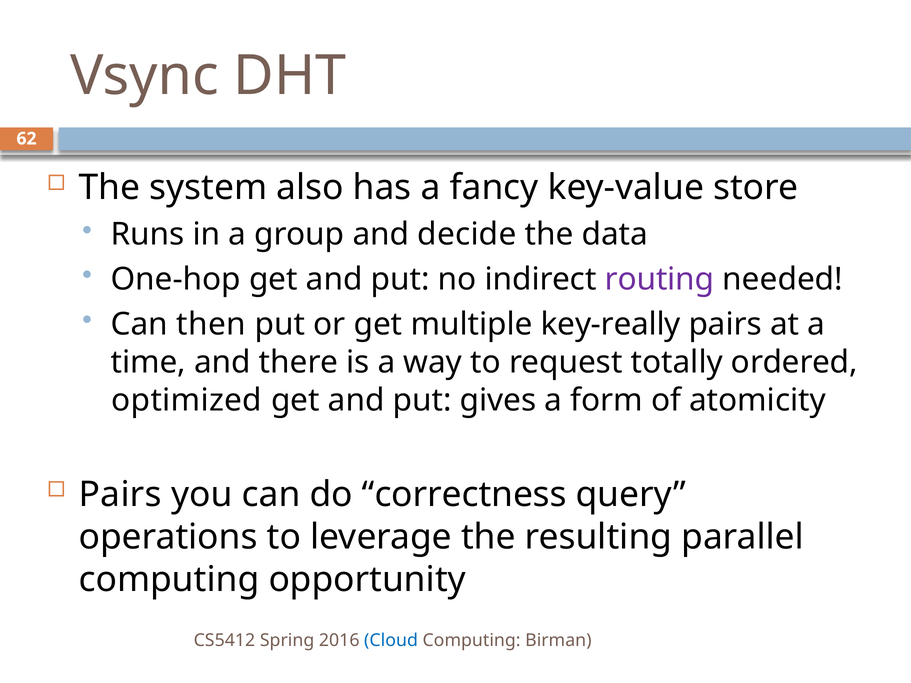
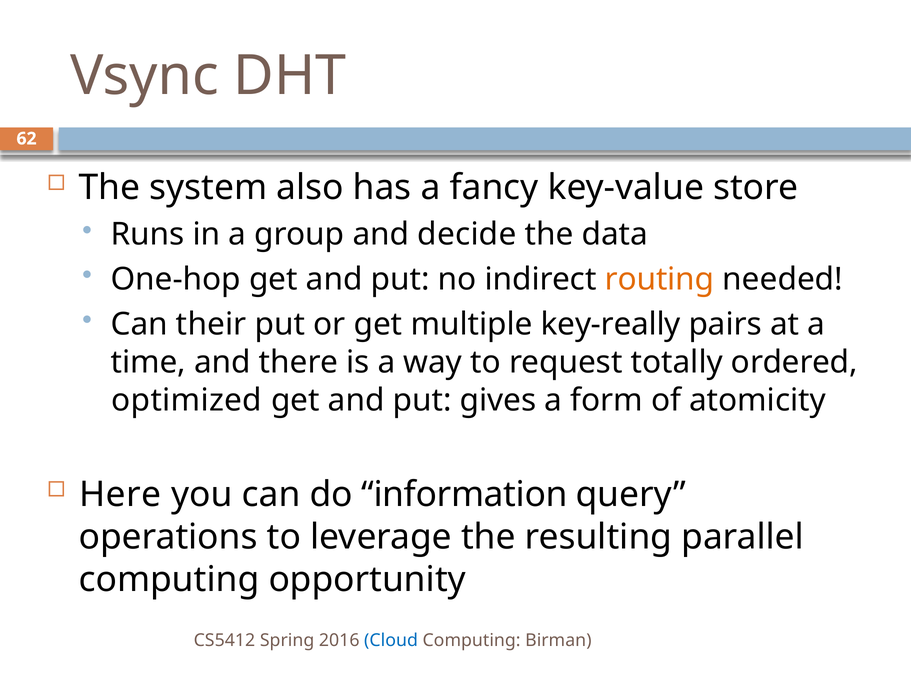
routing colour: purple -> orange
then: then -> their
Pairs at (120, 495): Pairs -> Here
correctness: correctness -> information
